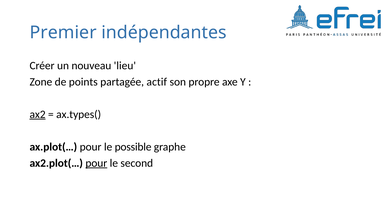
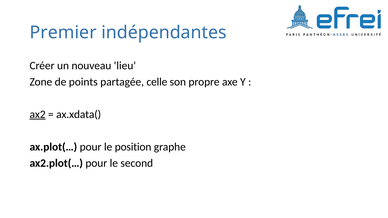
actif: actif -> celle
ax.types(: ax.types( -> ax.xdata(
possible: possible -> position
pour at (96, 163) underline: present -> none
